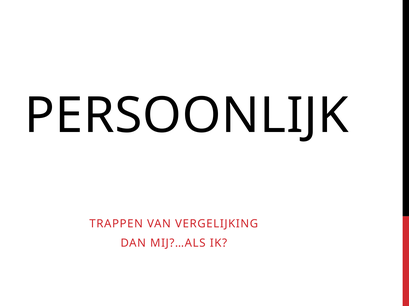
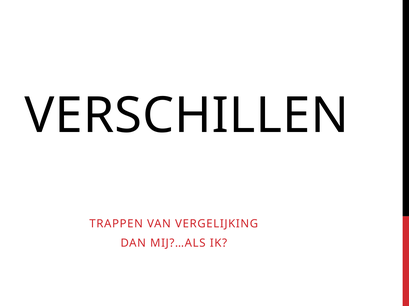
PERSOONLIJK: PERSOONLIJK -> VERSCHILLEN
